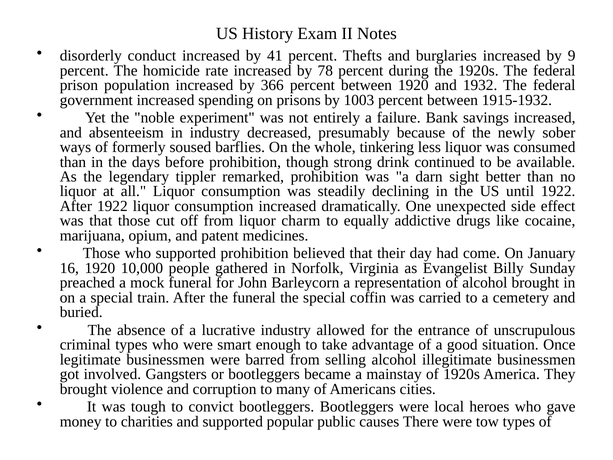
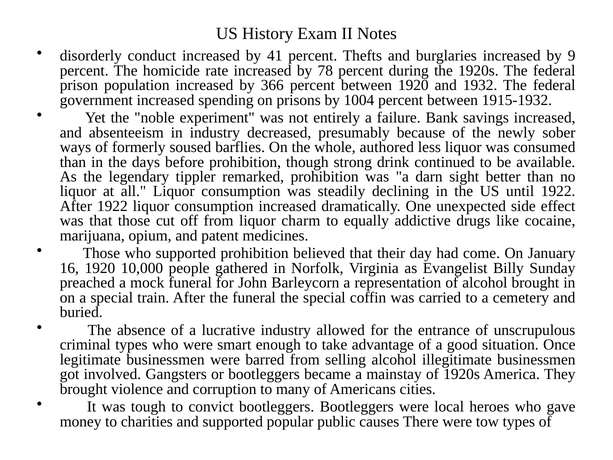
1003: 1003 -> 1004
tinkering: tinkering -> authored
